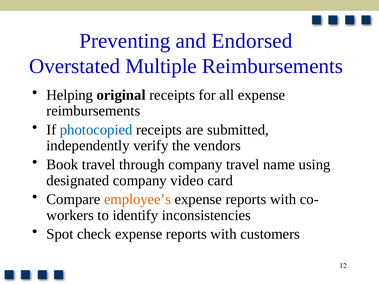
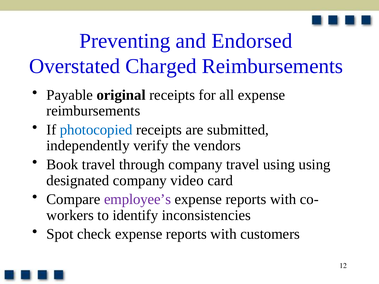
Multiple: Multiple -> Charged
Helping: Helping -> Payable
travel name: name -> using
employee’s colour: orange -> purple
